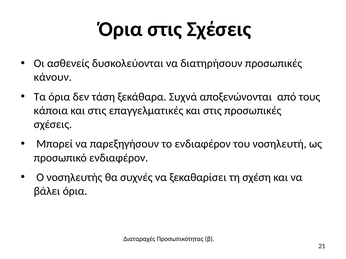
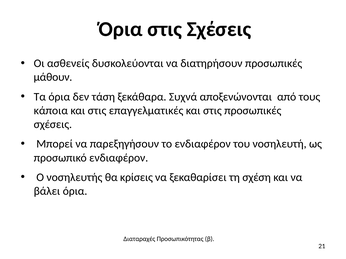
κάνουν: κάνουν -> μάθουν
συχνές: συχνές -> κρίσεις
